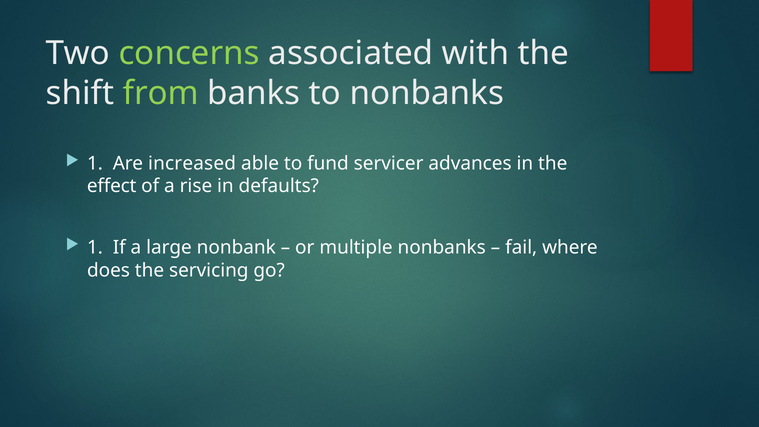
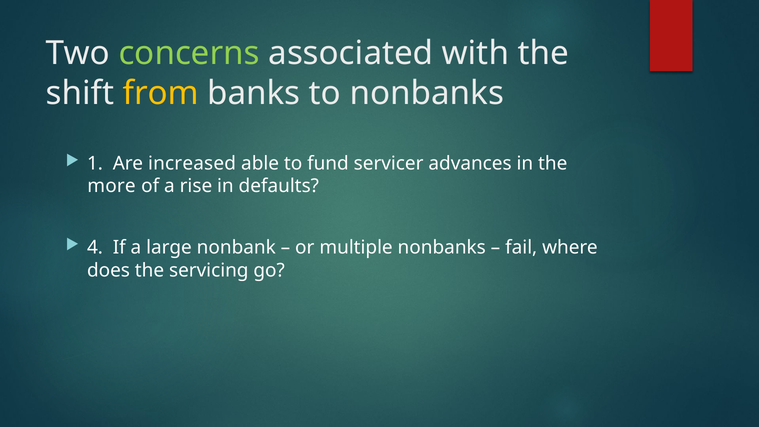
from colour: light green -> yellow
effect: effect -> more
1 at (95, 247): 1 -> 4
